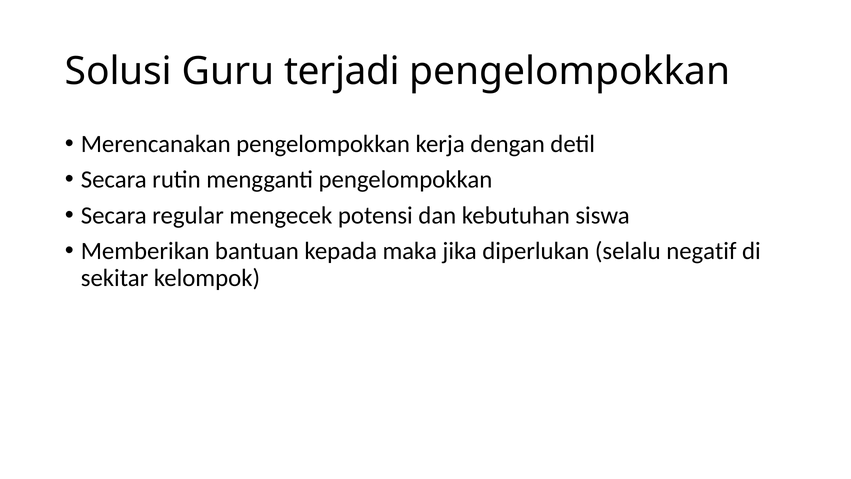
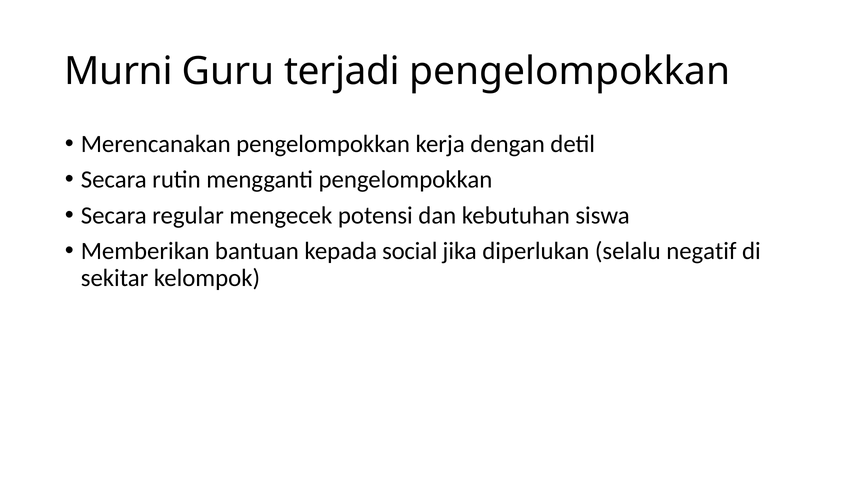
Solusi: Solusi -> Murni
maka: maka -> social
